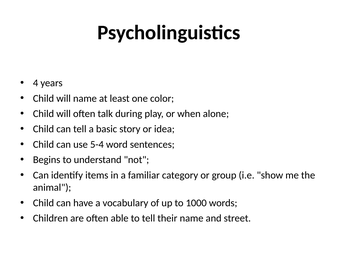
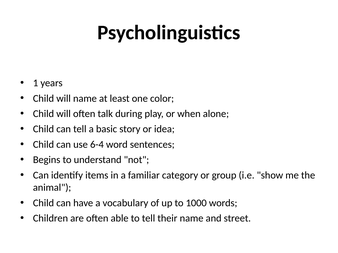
4: 4 -> 1
5-4: 5-4 -> 6-4
